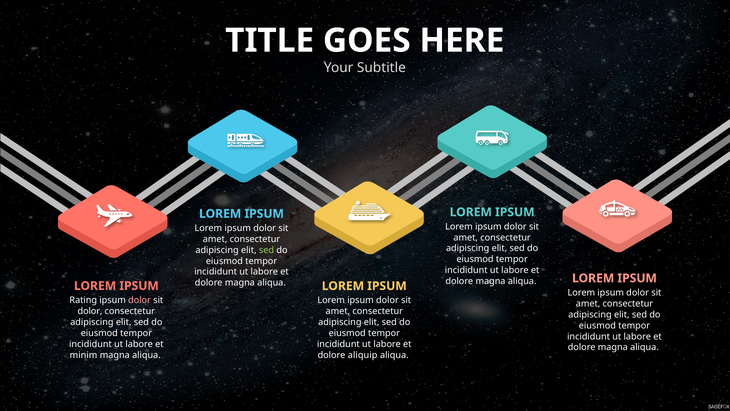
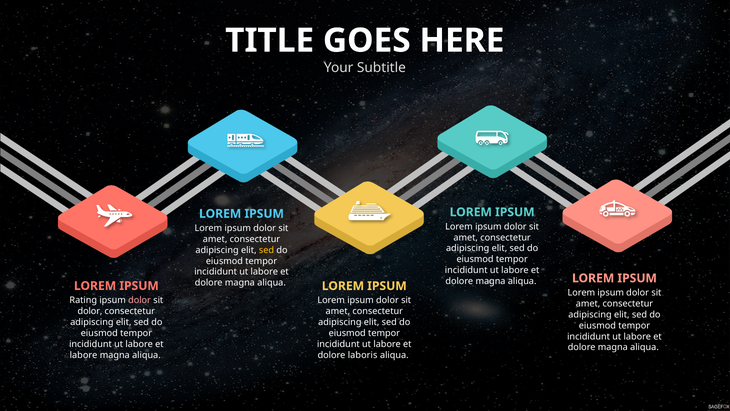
sed at (267, 250) colour: light green -> yellow
minim at (84, 355): minim -> labore
aliquip: aliquip -> laboris
